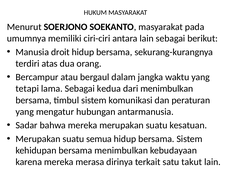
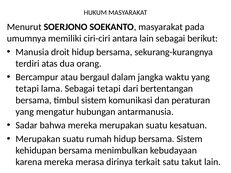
Sebagai kedua: kedua -> tetapi
dari menimbulkan: menimbulkan -> bertentangan
semua: semua -> rumah
